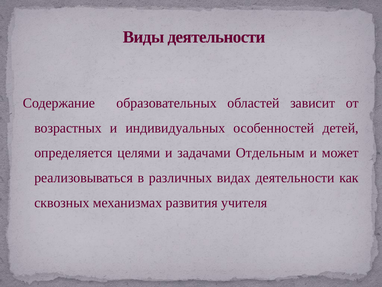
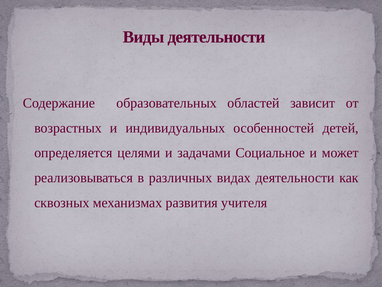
Отдельным: Отдельным -> Социальное
